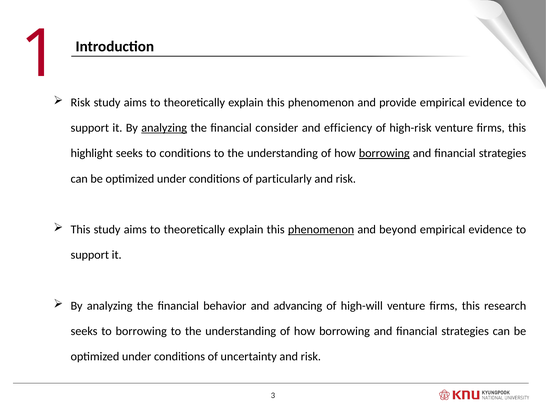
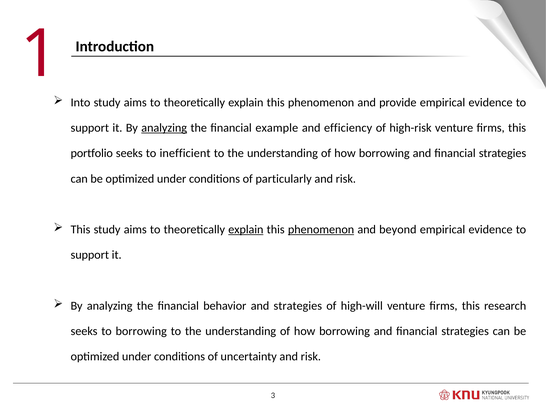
Risk at (80, 103): Risk -> Into
consider: consider -> example
highlight: highlight -> portfolio
to conditions: conditions -> inefficient
borrowing at (384, 153) underline: present -> none
explain at (246, 230) underline: none -> present
and advancing: advancing -> strategies
